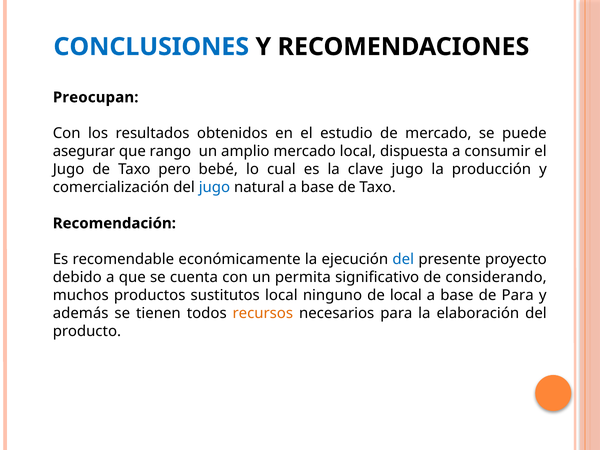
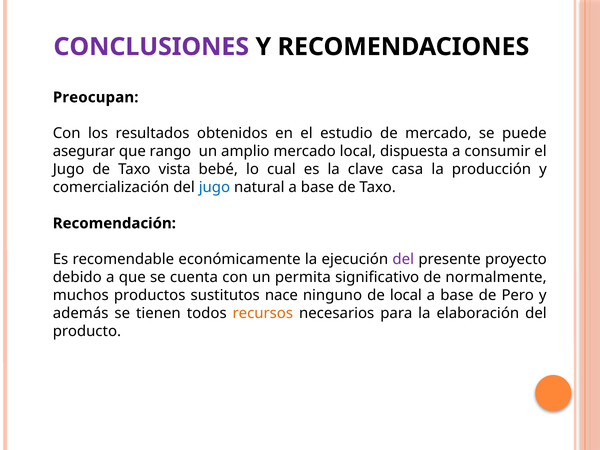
CONCLUSIONES colour: blue -> purple
pero: pero -> vista
clave jugo: jugo -> casa
del at (403, 259) colour: blue -> purple
considerando: considerando -> normalmente
sustitutos local: local -> nace
de Para: Para -> Pero
